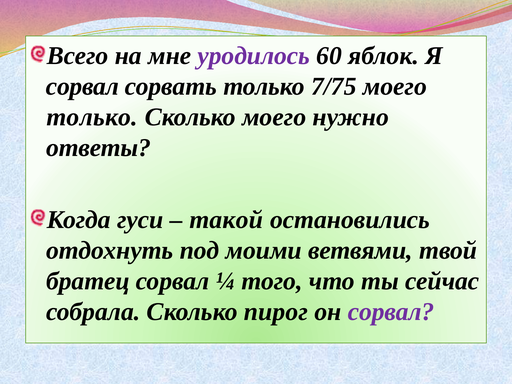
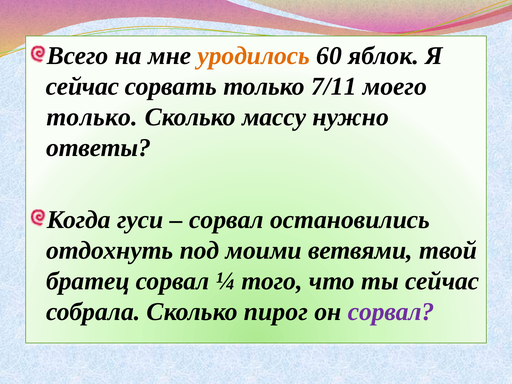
уродилось colour: purple -> orange
сорвал at (82, 86): сорвал -> сейчас
7/75: 7/75 -> 7/11
Сколько моего: моего -> массу
такой at (226, 220): такой -> сорвал
